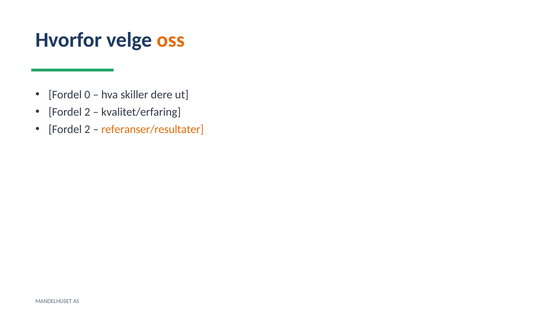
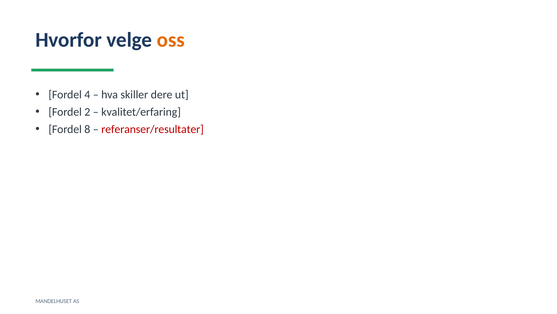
0: 0 -> 4
2 at (87, 129): 2 -> 8
referanser/resultater colour: orange -> red
